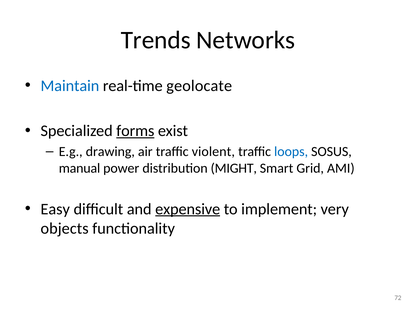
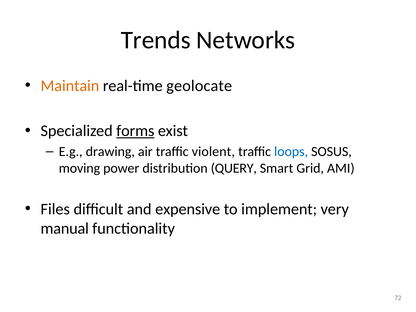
Maintain colour: blue -> orange
manual: manual -> moving
MIGHT: MIGHT -> QUERY
Easy: Easy -> Files
expensive underline: present -> none
objects: objects -> manual
